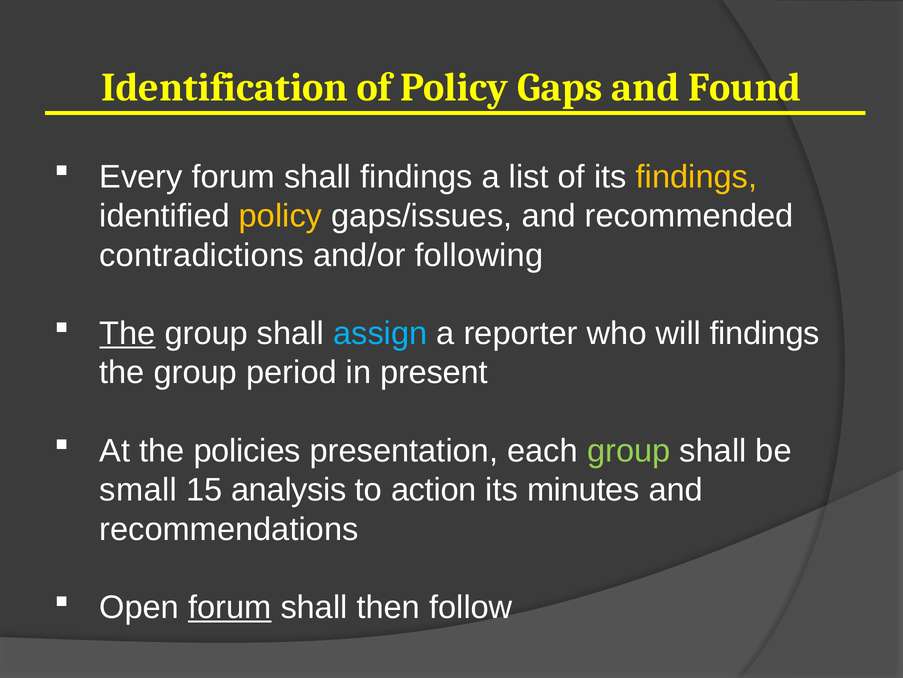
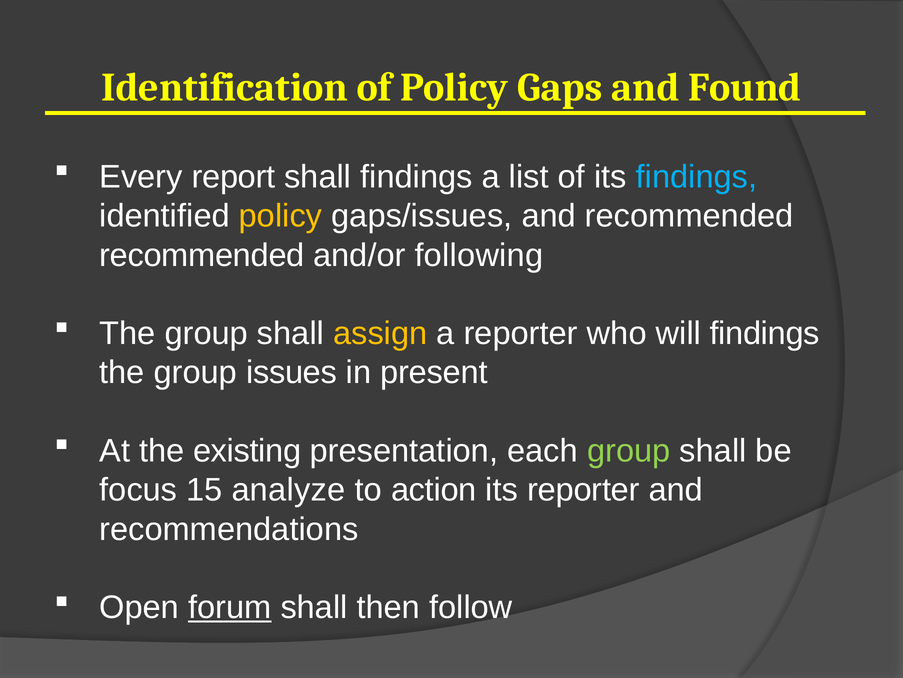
Every forum: forum -> report
findings at (697, 177) colour: yellow -> light blue
contradictions at (202, 255): contradictions -> recommended
The at (127, 333) underline: present -> none
assign colour: light blue -> yellow
period: period -> issues
policies: policies -> existing
small: small -> focus
analysis: analysis -> analyze
its minutes: minutes -> reporter
